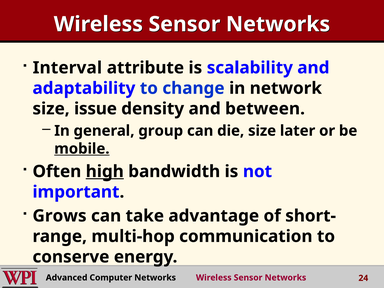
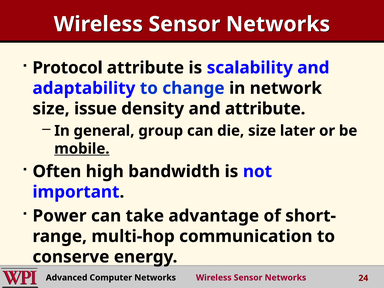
Interval: Interval -> Protocol
and between: between -> attribute
high underline: present -> none
Grows: Grows -> Power
